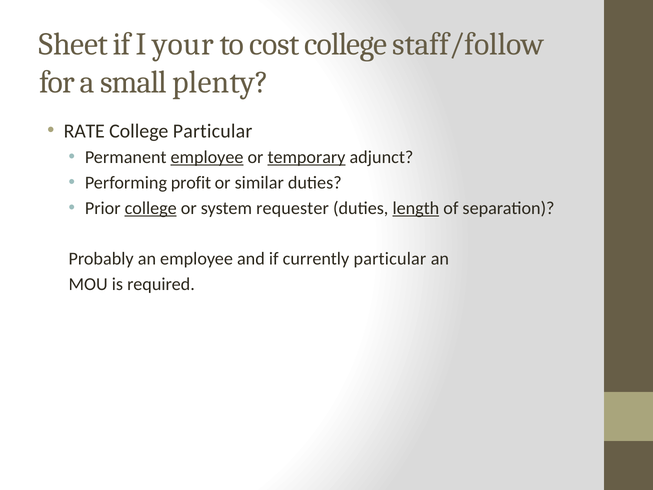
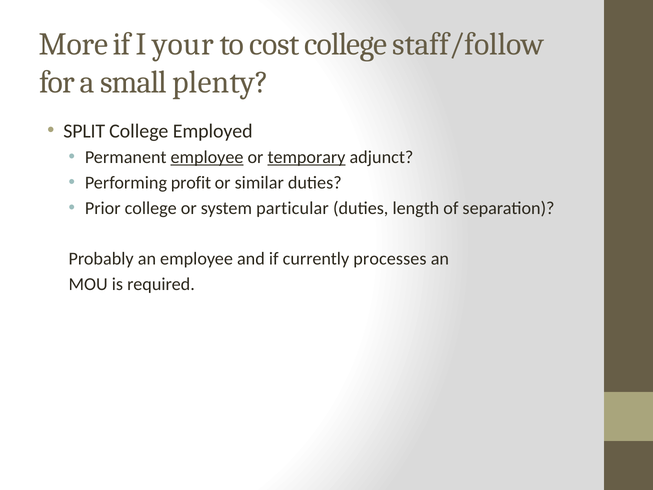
Sheet: Sheet -> More
RATE: RATE -> SPLIT
College Particular: Particular -> Employed
college at (151, 208) underline: present -> none
requester: requester -> particular
length underline: present -> none
currently particular: particular -> processes
